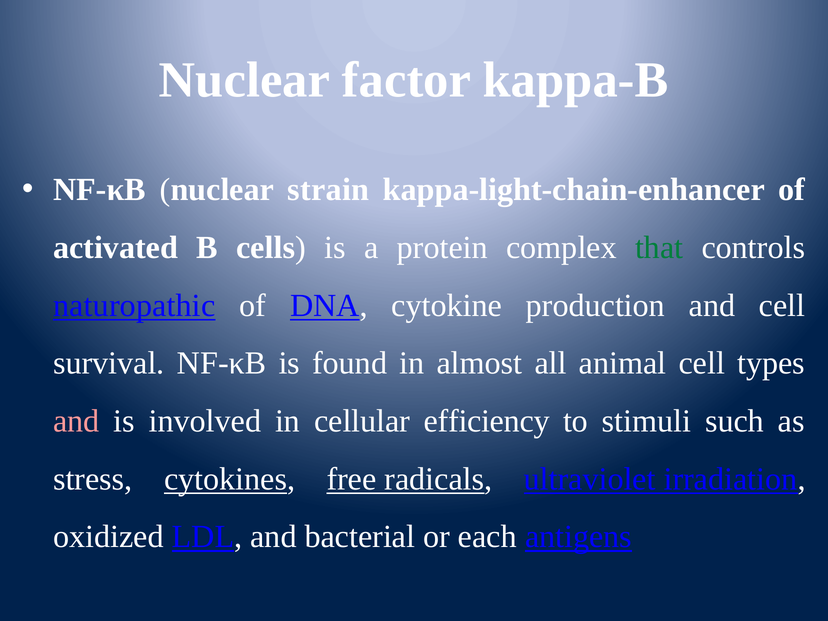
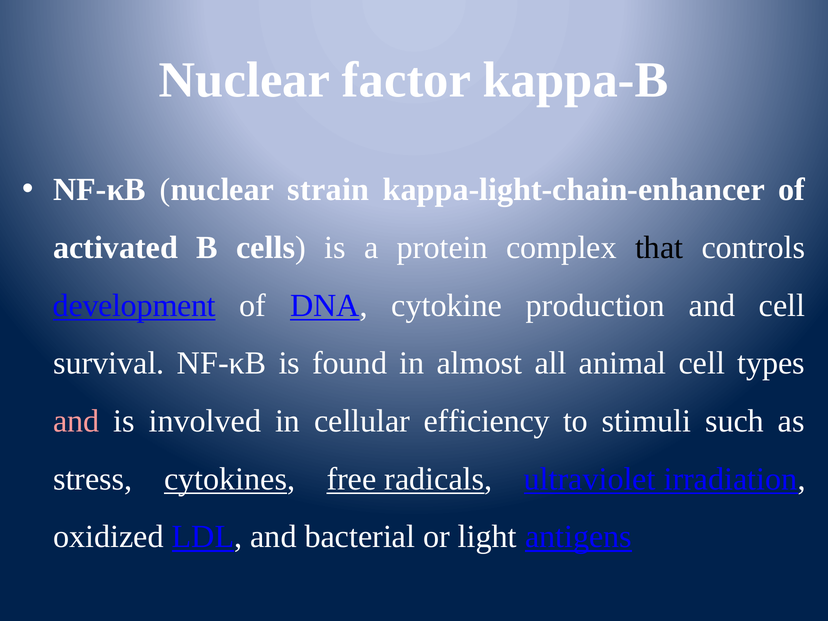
that colour: green -> black
naturopathic: naturopathic -> development
each: each -> light
